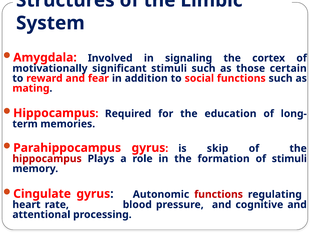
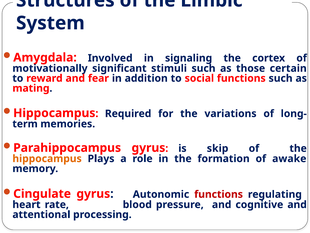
education: education -> variations
hippocampus at (47, 158) colour: red -> orange
of stimuli: stimuli -> awake
